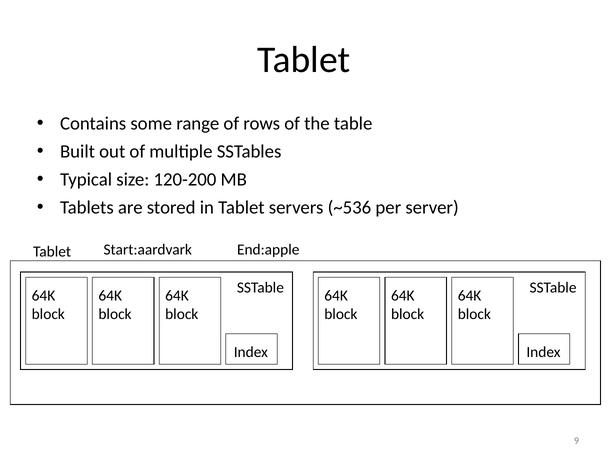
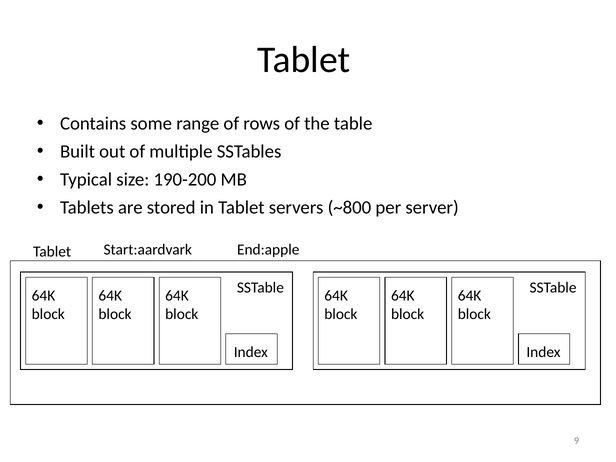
120-200: 120-200 -> 190-200
~536: ~536 -> ~800
